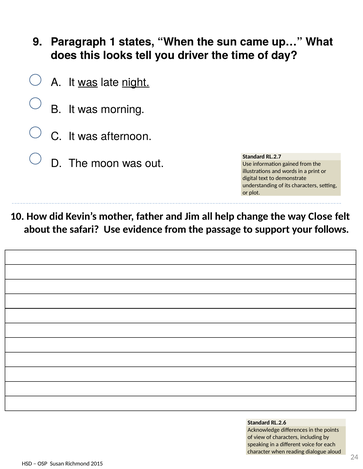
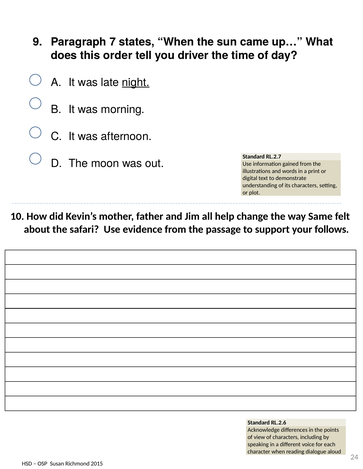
1: 1 -> 7
looks: looks -> order
was at (88, 82) underline: present -> none
Close: Close -> Same
